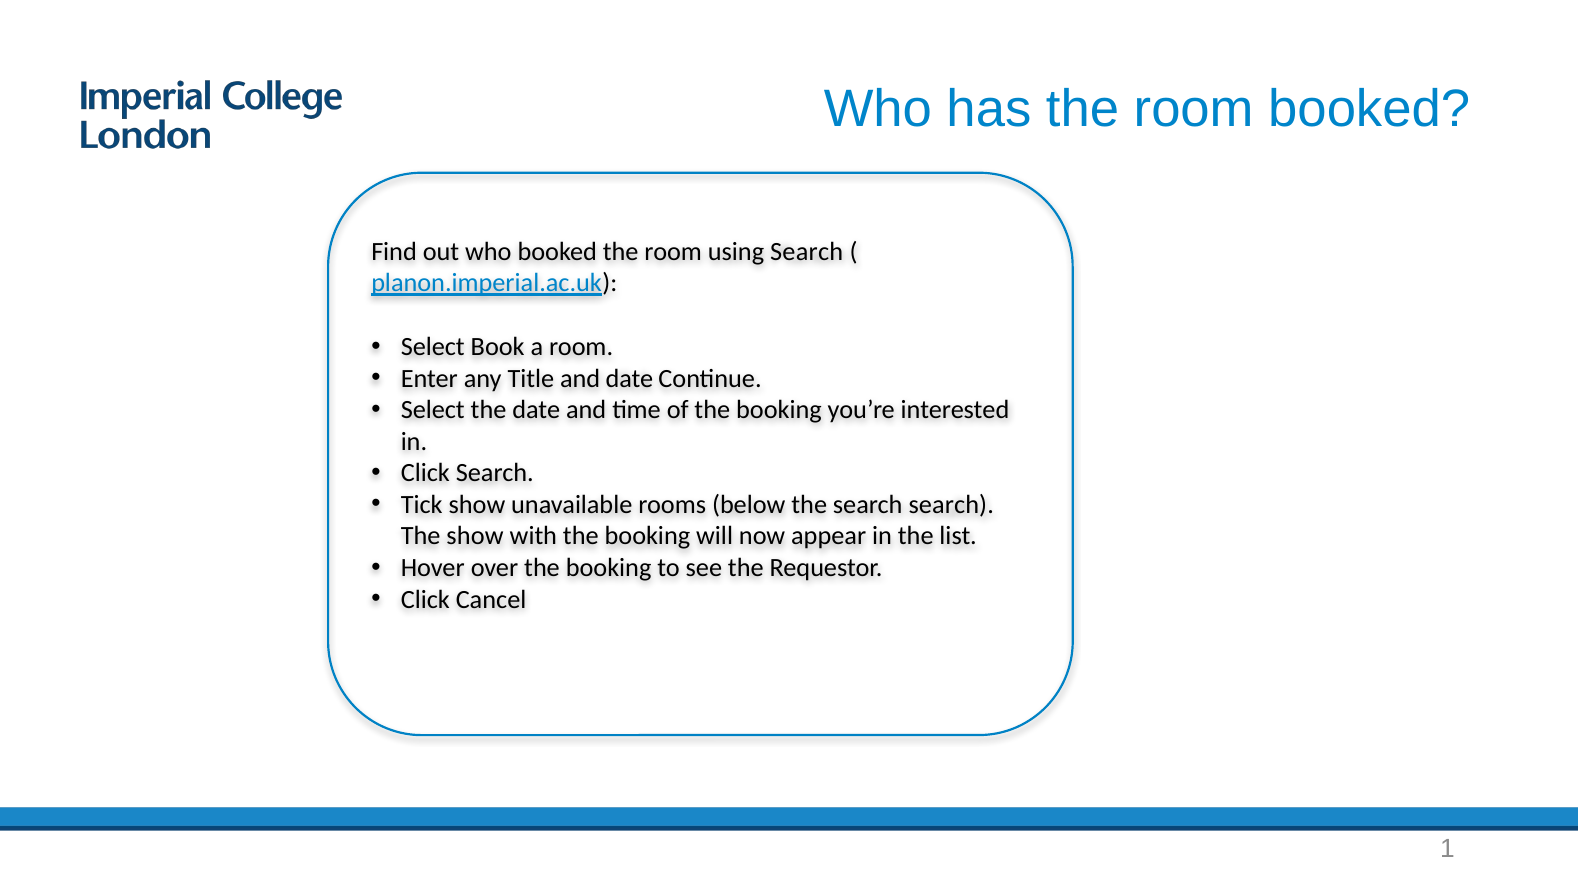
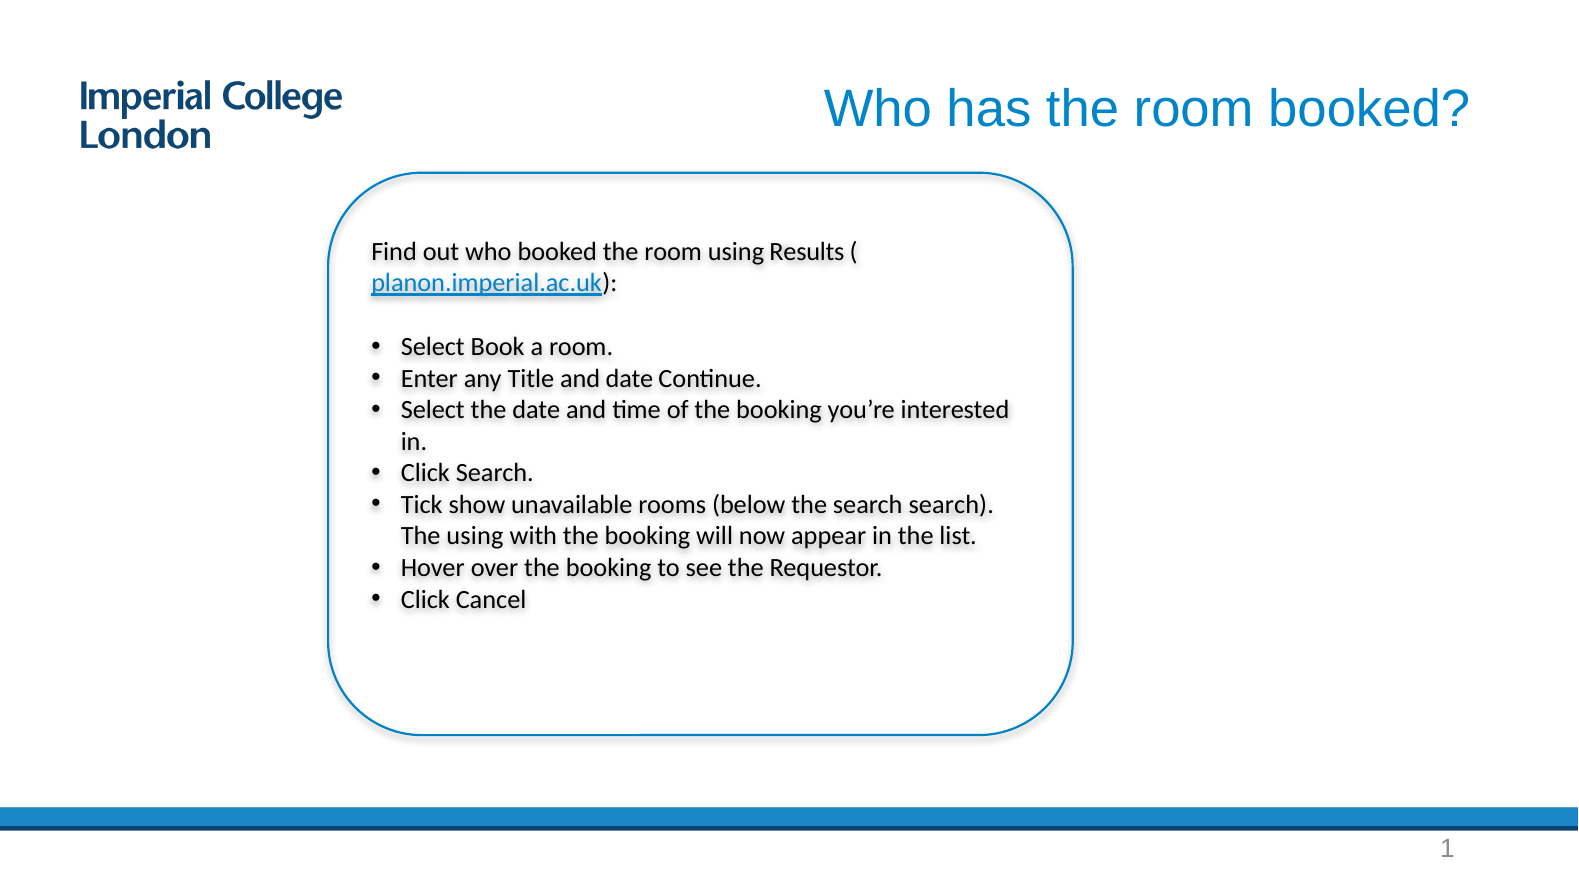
using Search: Search -> Results
The show: show -> using
